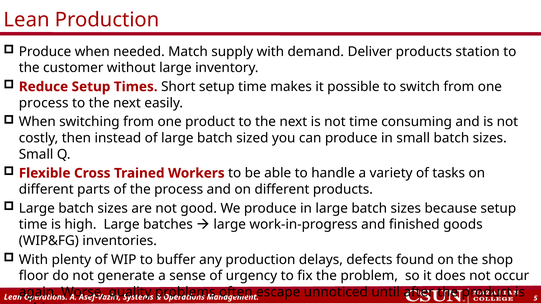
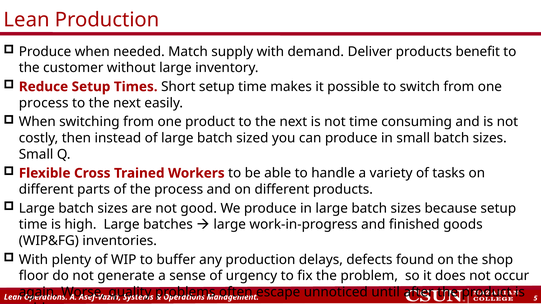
station: station -> benefit
